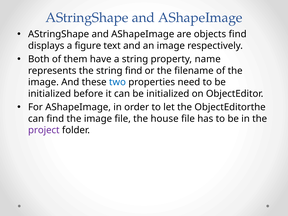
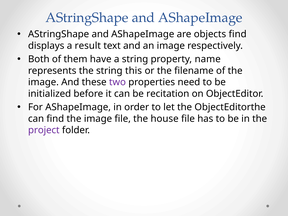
figure: figure -> result
string find: find -> this
two colour: blue -> purple
can be initialized: initialized -> recitation
